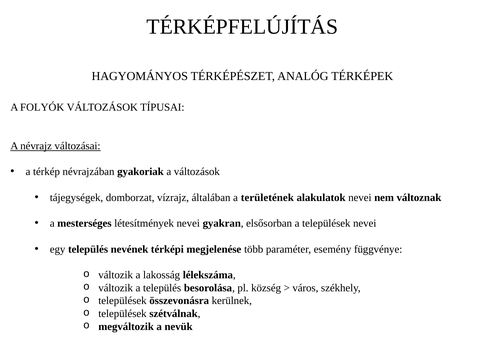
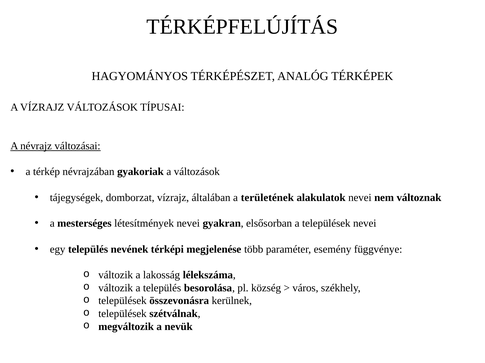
A FOLYÓK: FOLYÓK -> VÍZRAJZ
